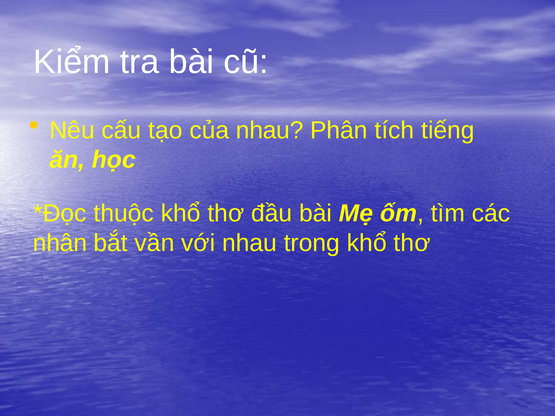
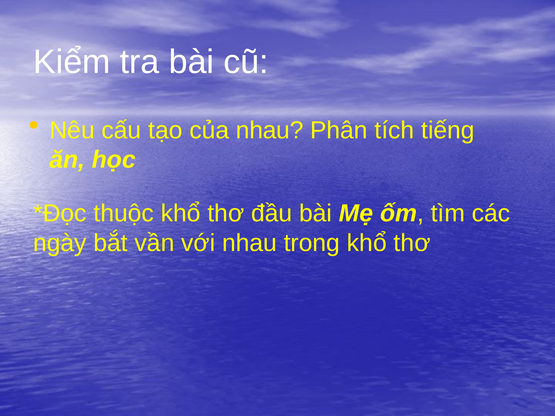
nhân: nhân -> ngày
